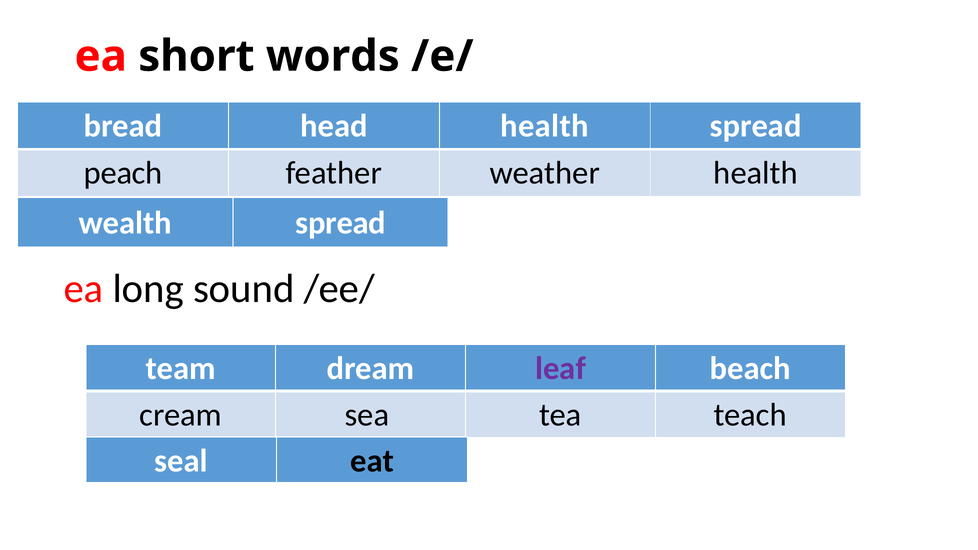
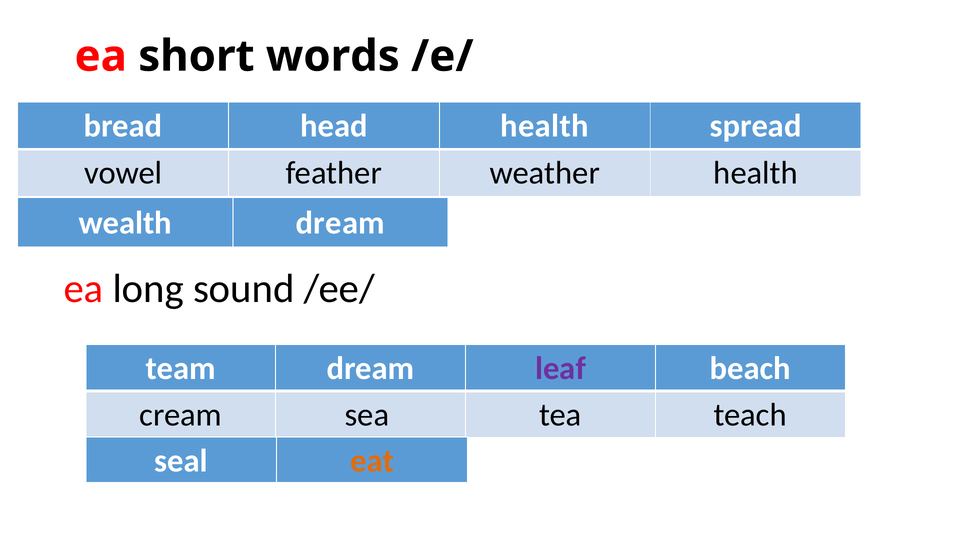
peach: peach -> vowel
wealth spread: spread -> dream
eat colour: black -> orange
